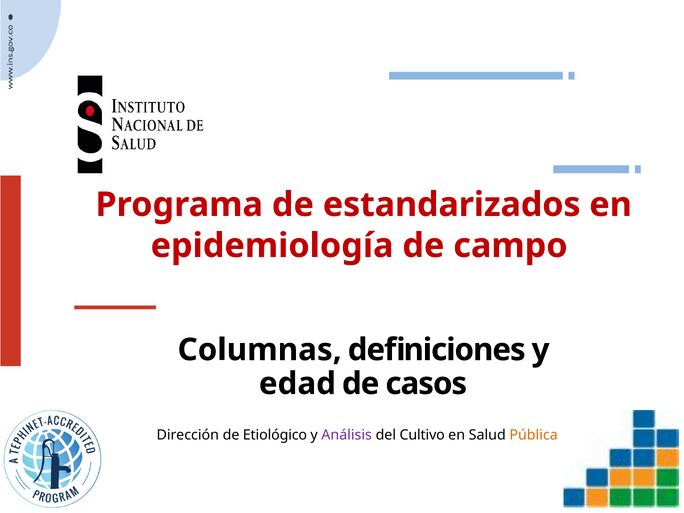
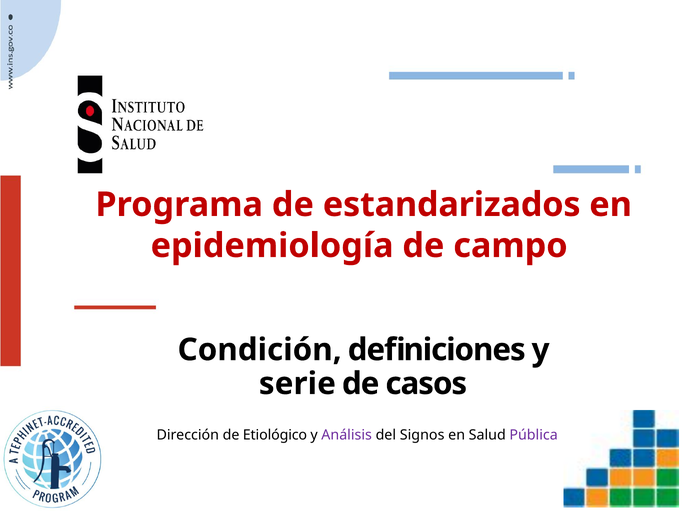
Columnas: Columnas -> Condición
edad: edad -> serie
Cultivo: Cultivo -> Signos
Pública colour: orange -> purple
